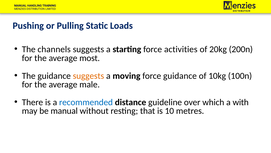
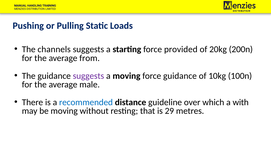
activities: activities -> provided
most: most -> from
suggests at (88, 76) colour: orange -> purple
be manual: manual -> moving
10: 10 -> 29
